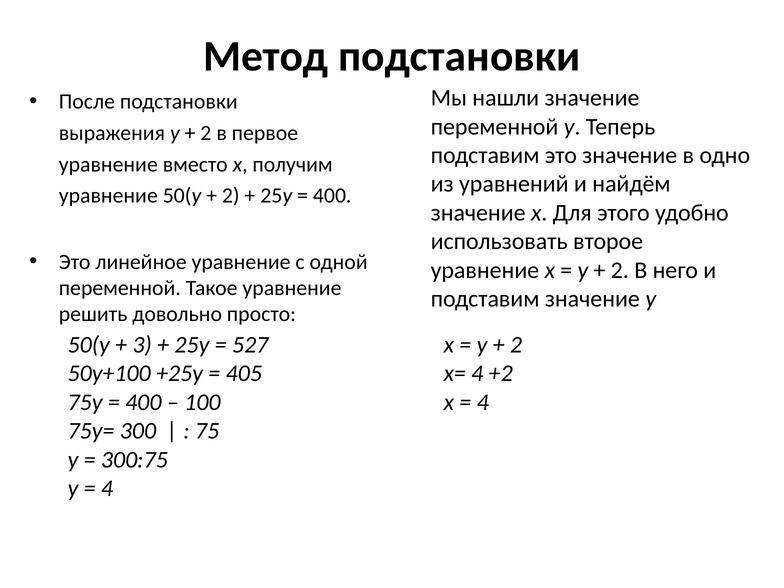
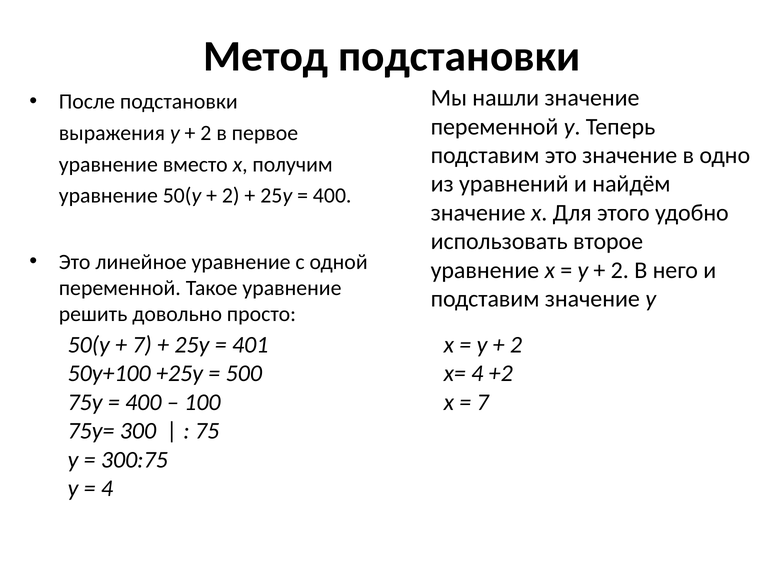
3 at (142, 345): 3 -> 7
527: 527 -> 401
405: 405 -> 500
4 at (483, 402): 4 -> 7
